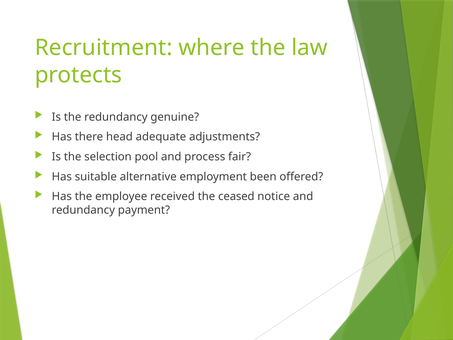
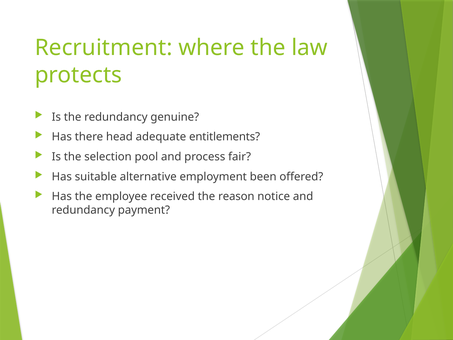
adjustments: adjustments -> entitlements
ceased: ceased -> reason
